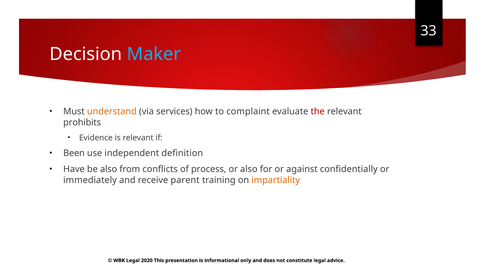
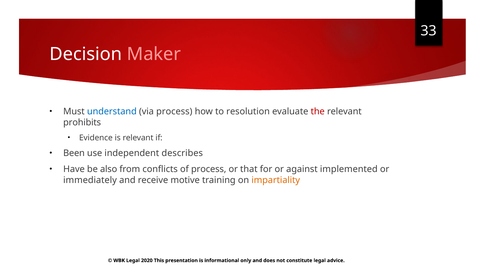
Maker colour: light blue -> pink
understand colour: orange -> blue
via services: services -> process
complaint: complaint -> resolution
definition: definition -> describes
or also: also -> that
confidentially: confidentially -> implemented
parent: parent -> motive
